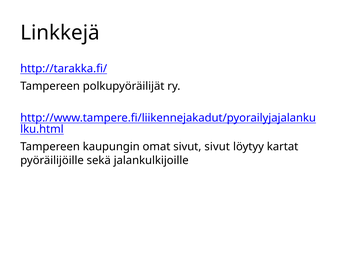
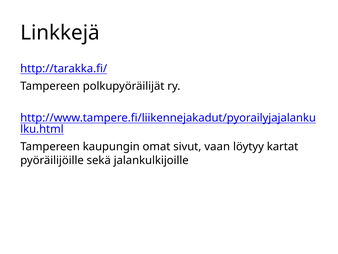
sivut sivut: sivut -> vaan
